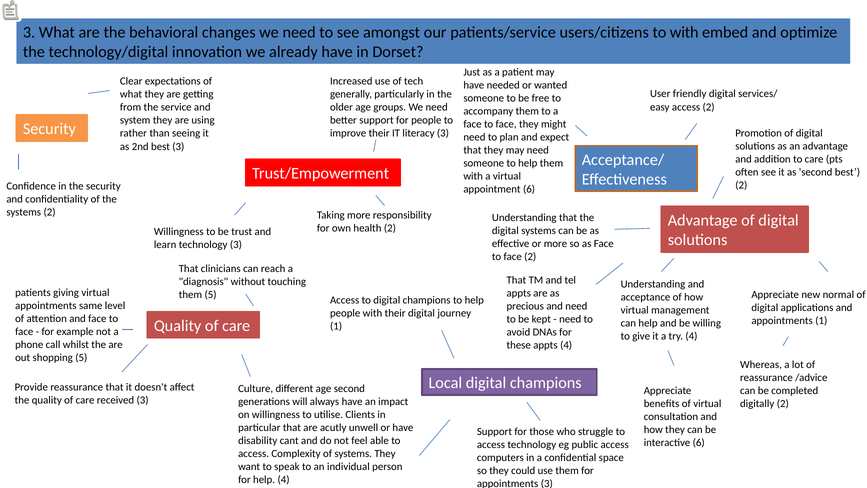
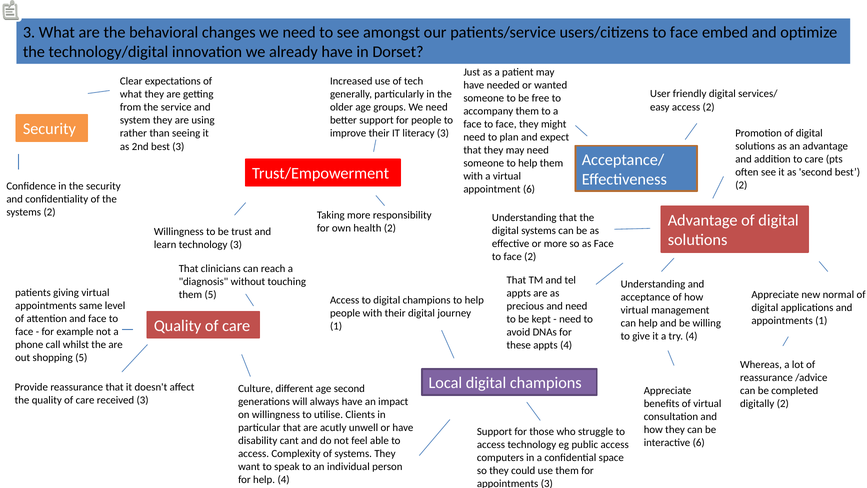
users/citizens to with: with -> face
